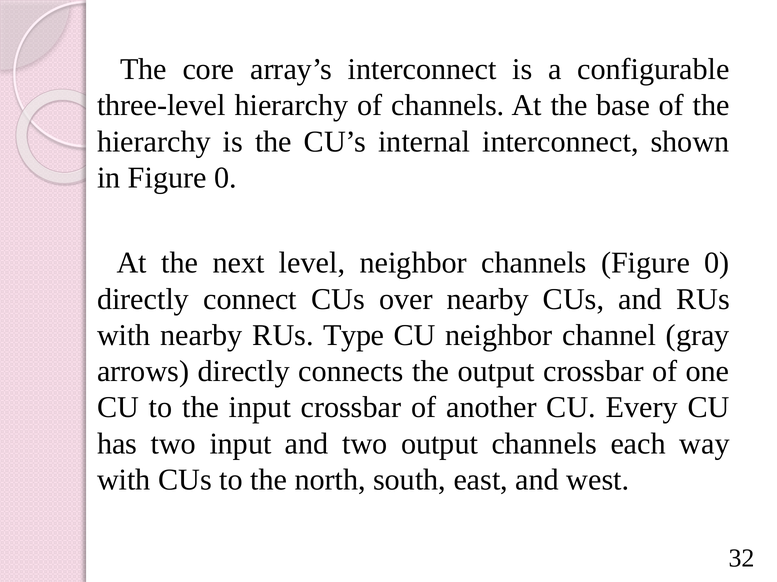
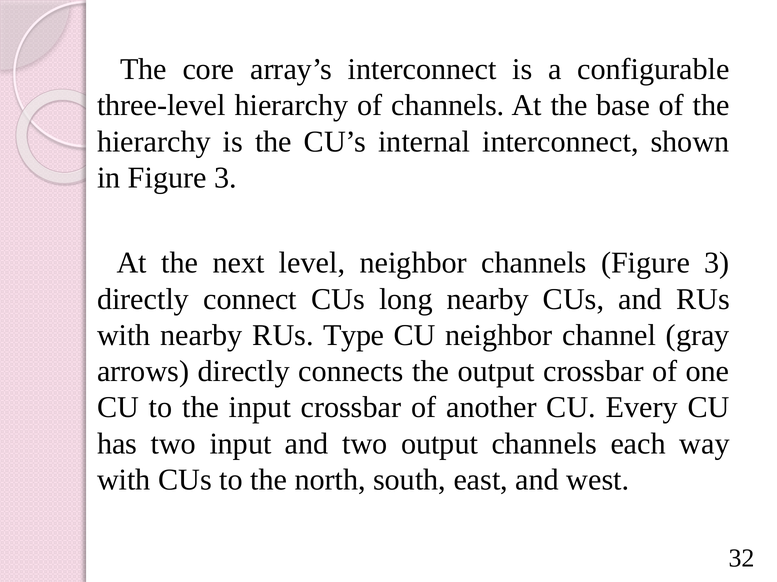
in Figure 0: 0 -> 3
channels Figure 0: 0 -> 3
over: over -> long
